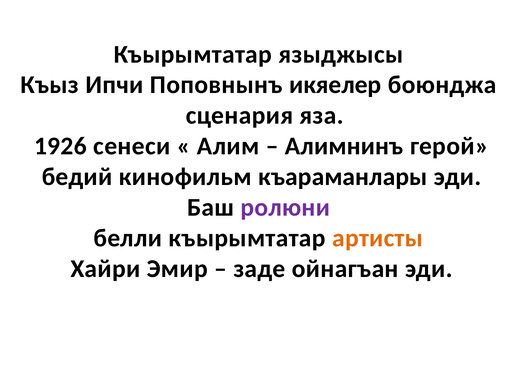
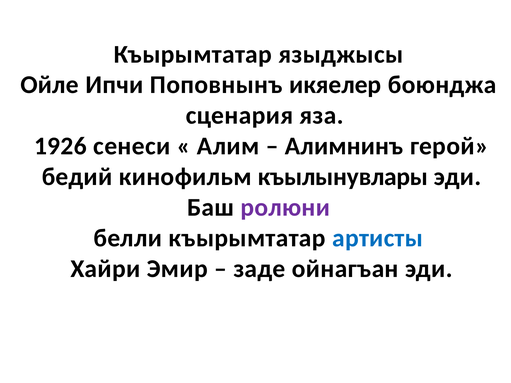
Къыз: Къыз -> Ойле
къараманлары: къараманлары -> къылынувлары
артисты colour: orange -> blue
